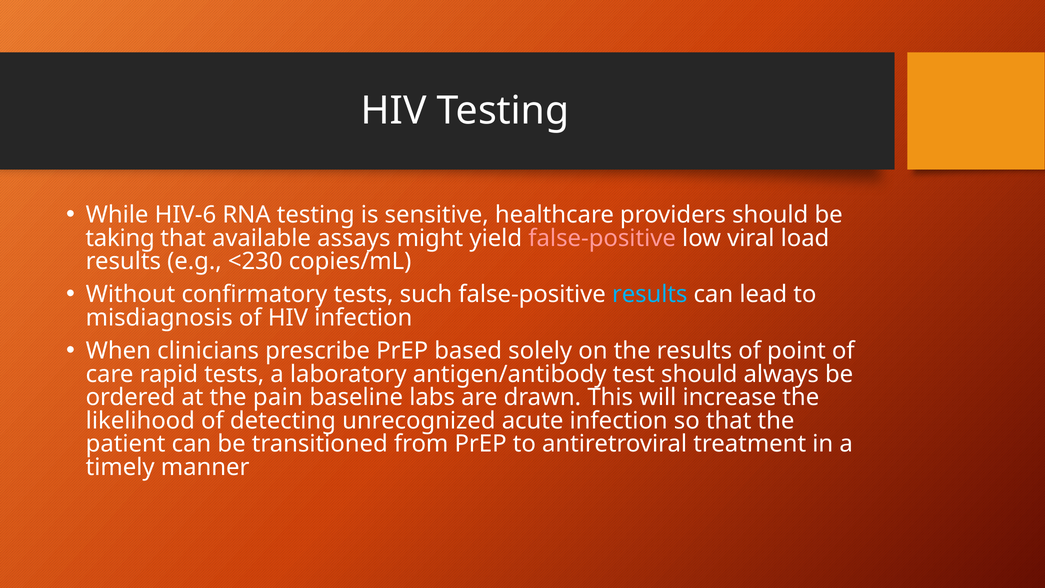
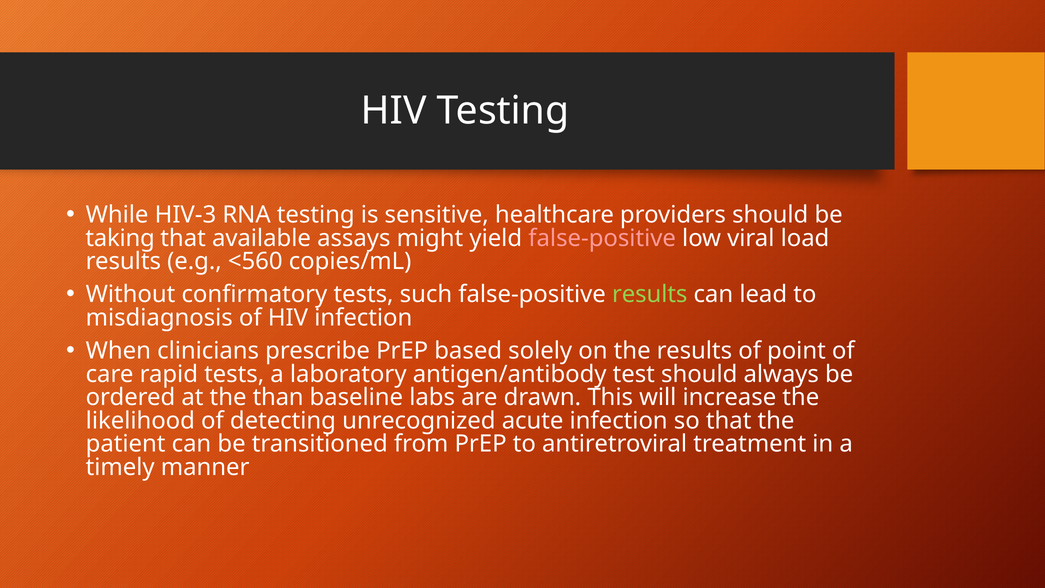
HIV-6: HIV-6 -> HIV-3
<230: <230 -> <560
results at (650, 294) colour: light blue -> light green
pain: pain -> than
